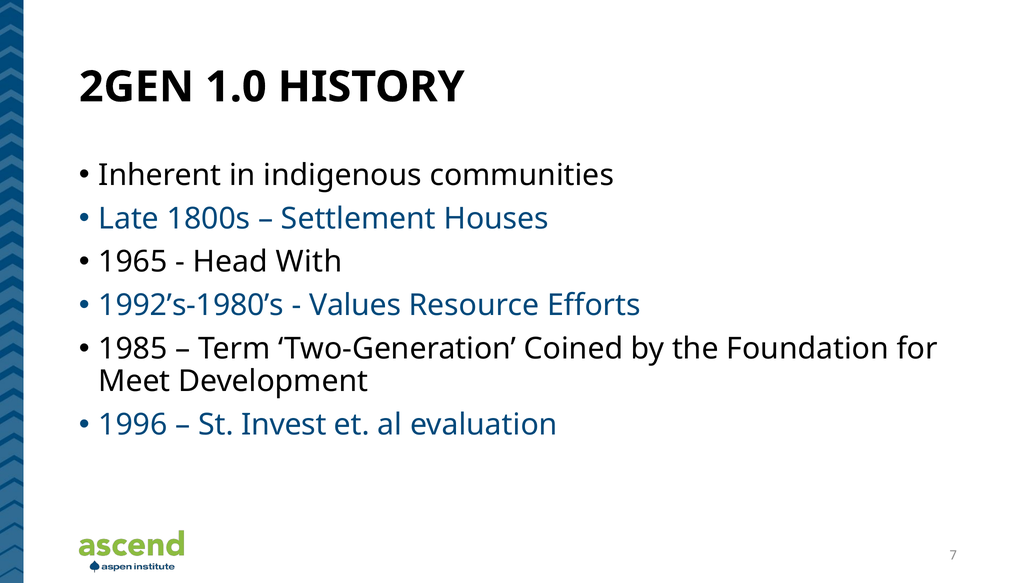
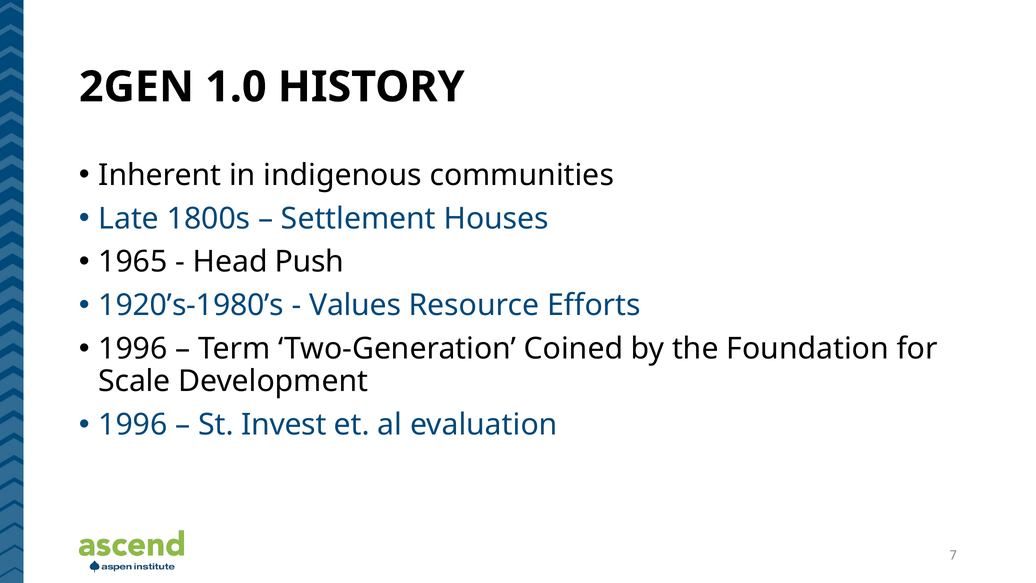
With: With -> Push
1992’s-1980’s: 1992’s-1980’s -> 1920’s-1980’s
1985 at (133, 349): 1985 -> 1996
Meet: Meet -> Scale
